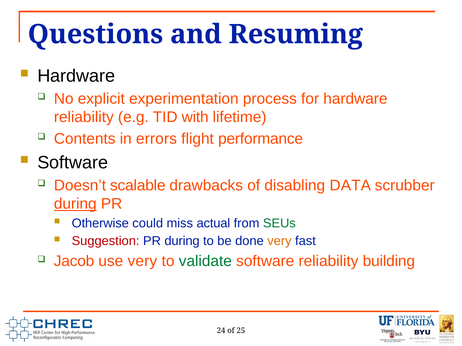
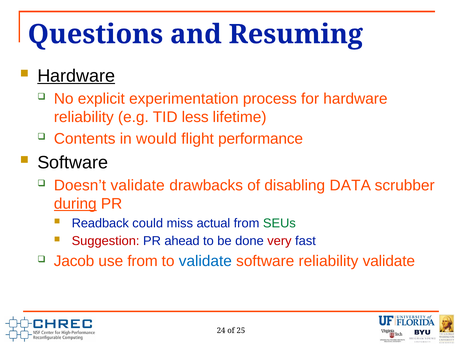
Hardware at (76, 76) underline: none -> present
with: with -> less
errors: errors -> would
Doesn’t scalable: scalable -> validate
Otherwise: Otherwise -> Readback
PR during: during -> ahead
very at (279, 241) colour: orange -> red
use very: very -> from
validate at (205, 262) colour: green -> blue
reliability building: building -> validate
